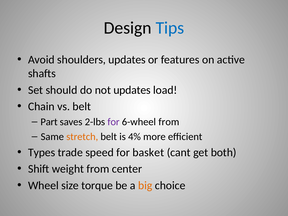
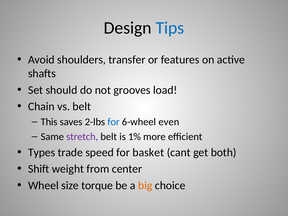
shoulders updates: updates -> transfer
not updates: updates -> grooves
Part: Part -> This
for at (113, 122) colour: purple -> blue
6-wheel from: from -> even
stretch colour: orange -> purple
4%: 4% -> 1%
